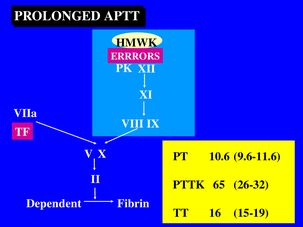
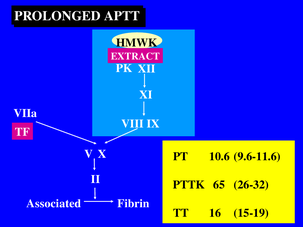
ERRRORS: ERRRORS -> EXTRACT
Dependent: Dependent -> Associated
